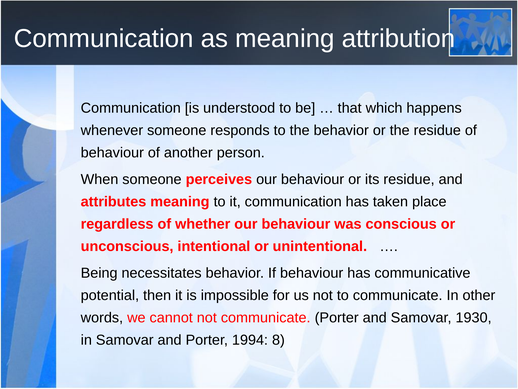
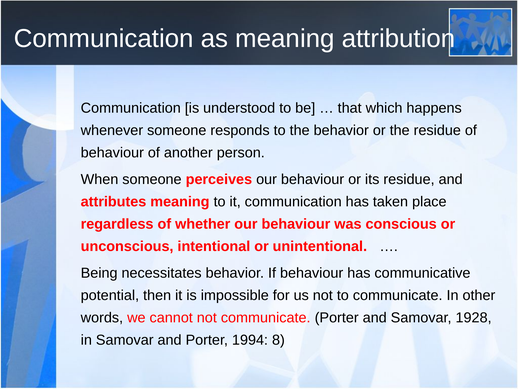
1930: 1930 -> 1928
